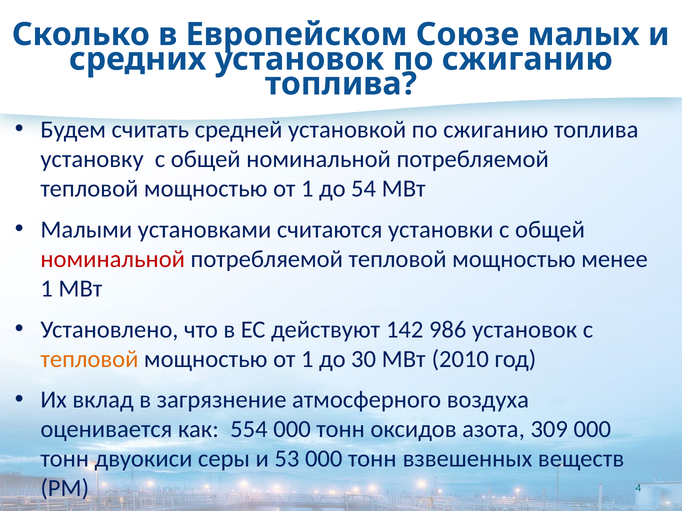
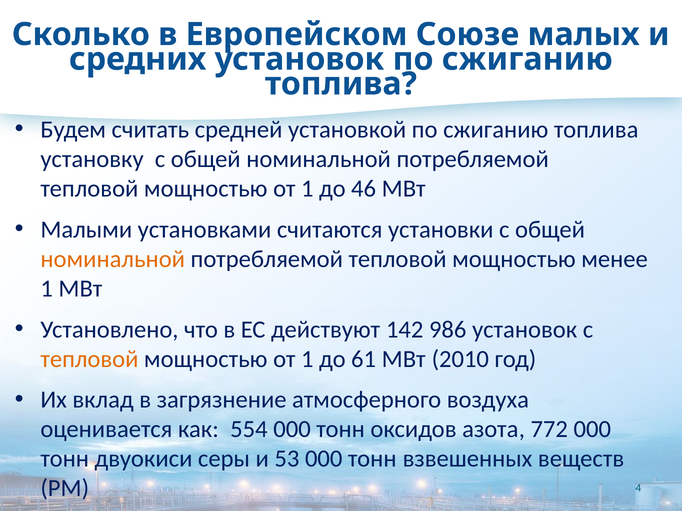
54: 54 -> 46
номинальной at (113, 259) colour: red -> orange
30: 30 -> 61
309: 309 -> 772
